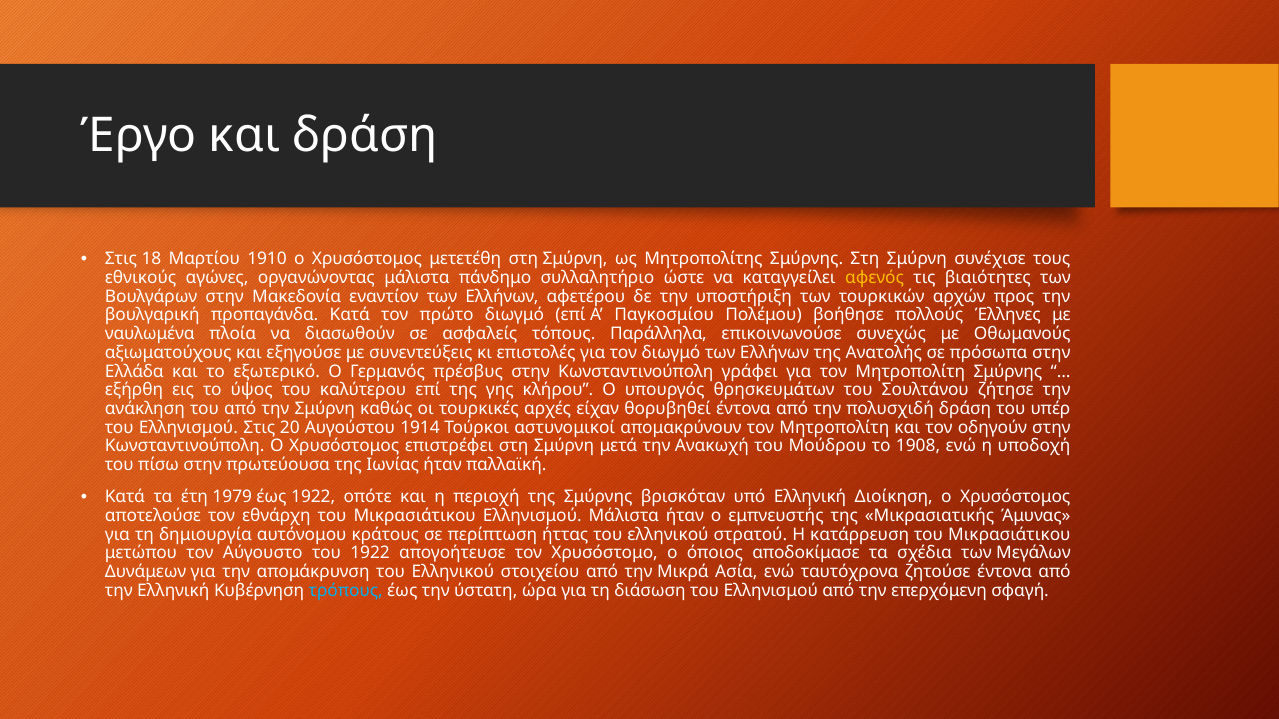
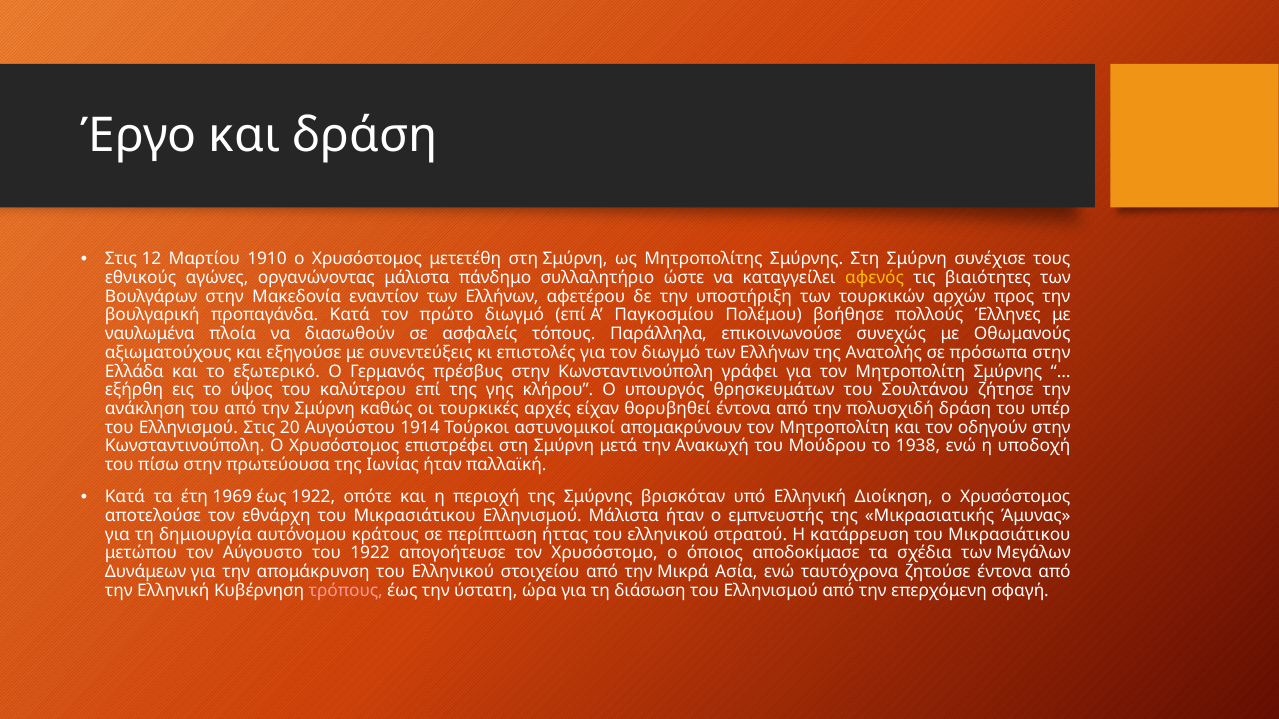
18: 18 -> 12
1908: 1908 -> 1938
1979: 1979 -> 1969
τρόπους colour: light blue -> pink
